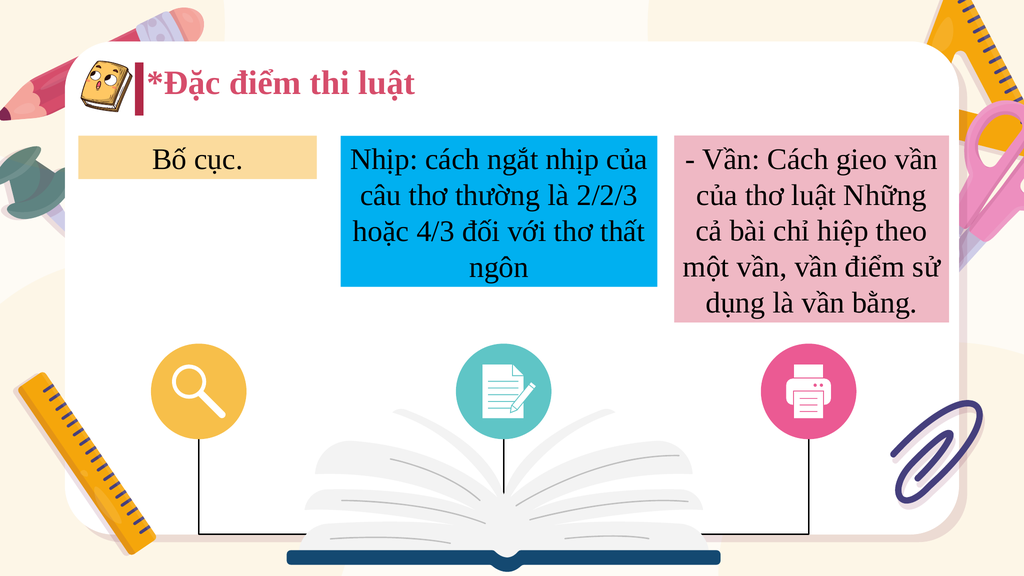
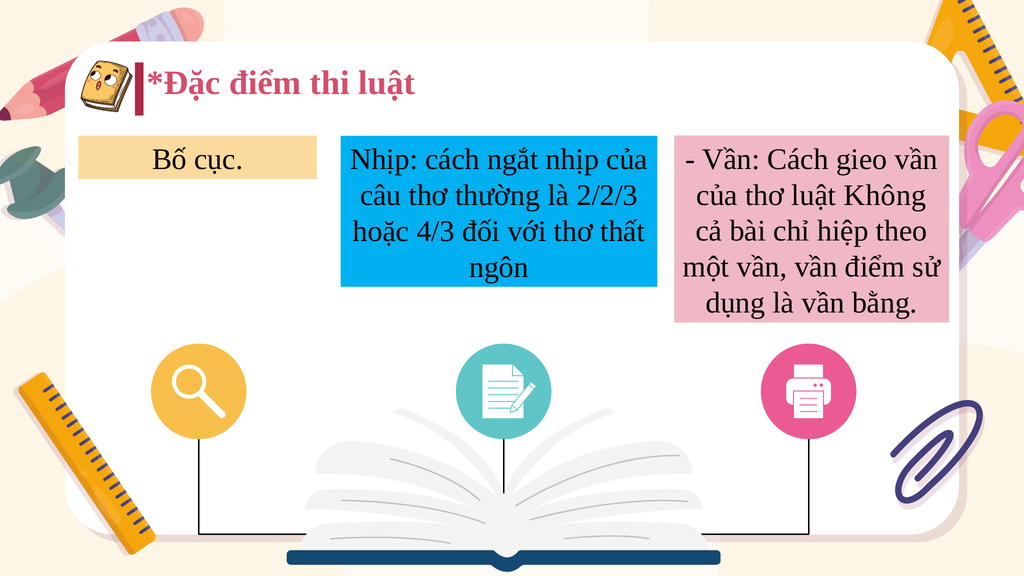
Những: Những -> Không
